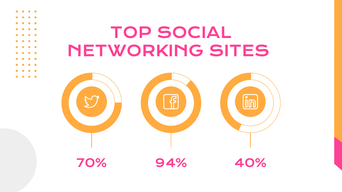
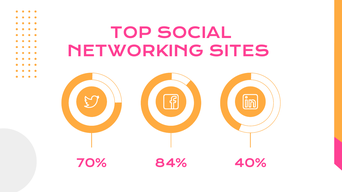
94%: 94% -> 84%
